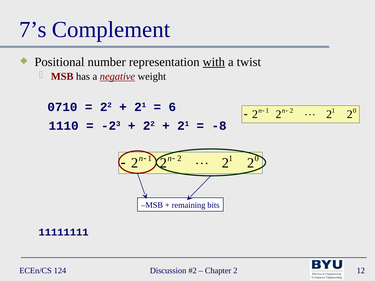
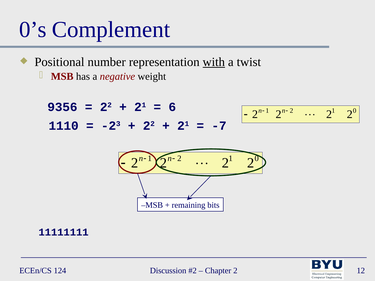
7’s: 7’s -> 0’s
negative underline: present -> none
0710: 0710 -> 9356
-8: -8 -> -7
